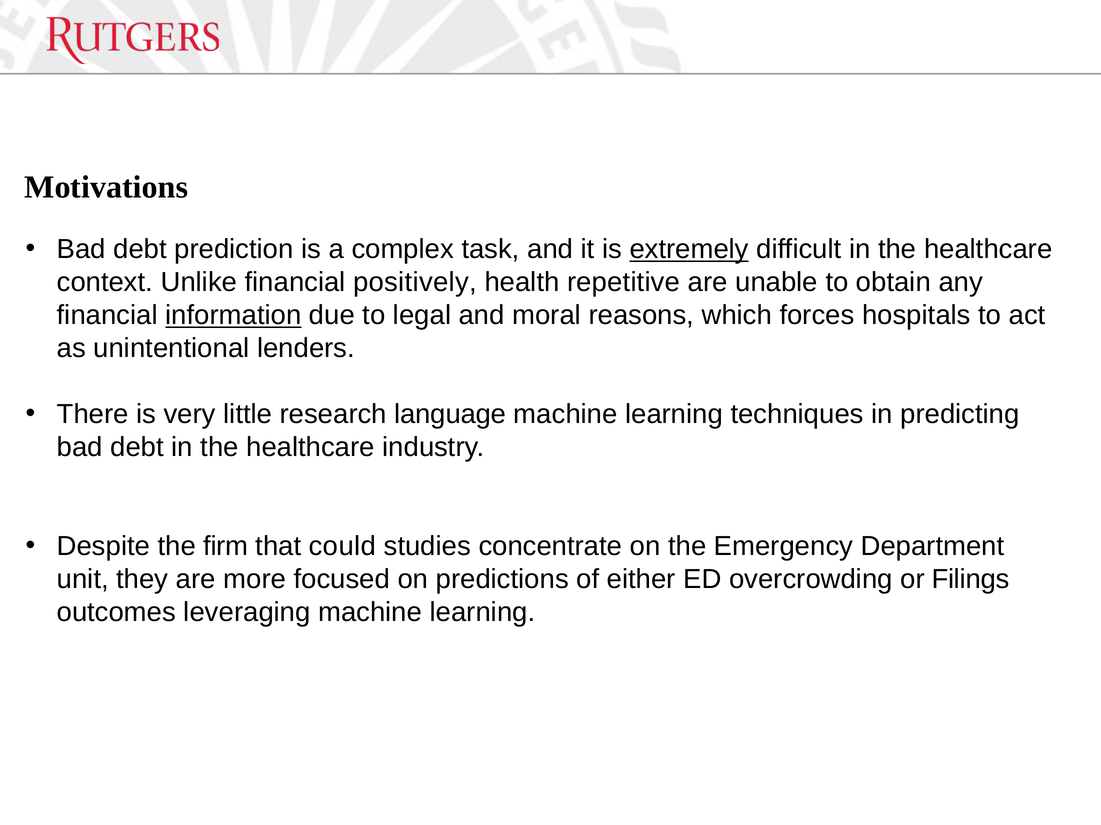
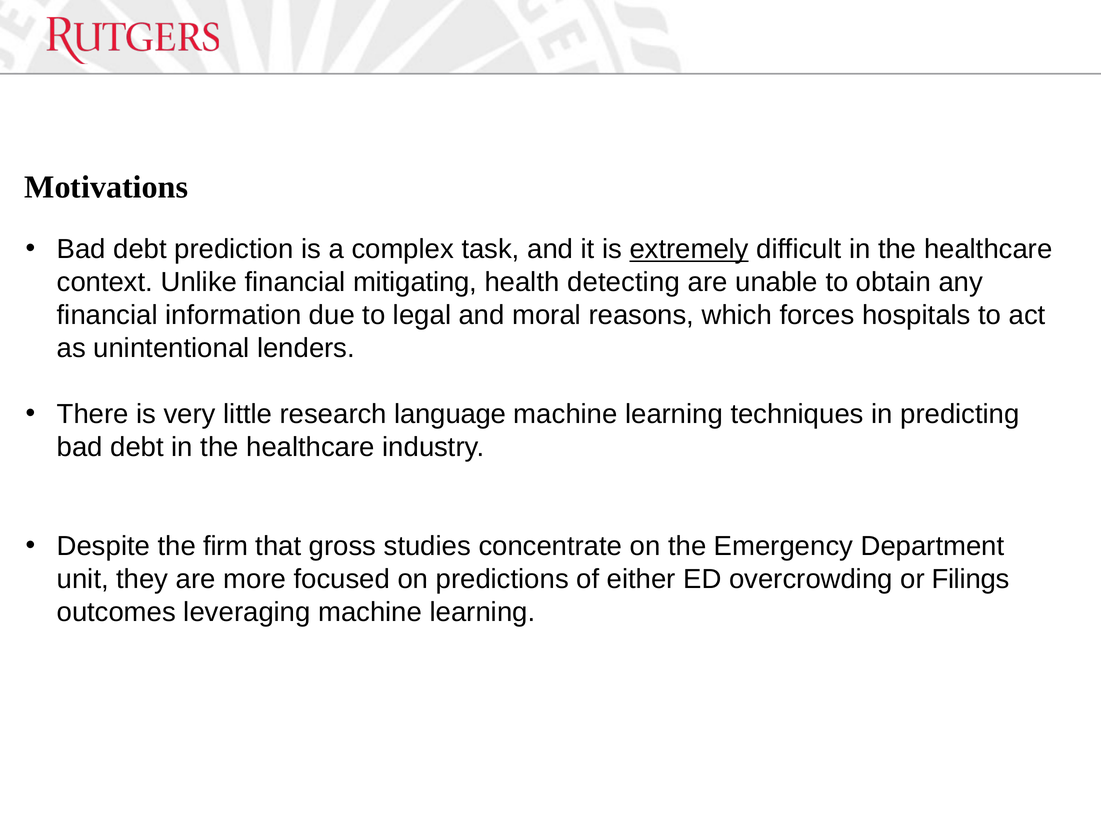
positively: positively -> mitigating
repetitive: repetitive -> detecting
information underline: present -> none
could: could -> gross
